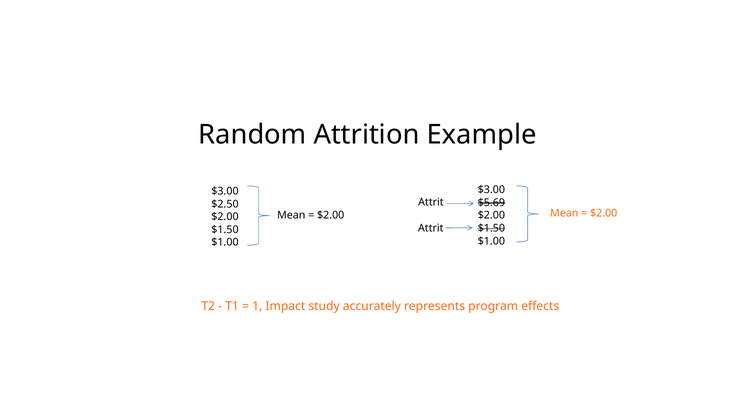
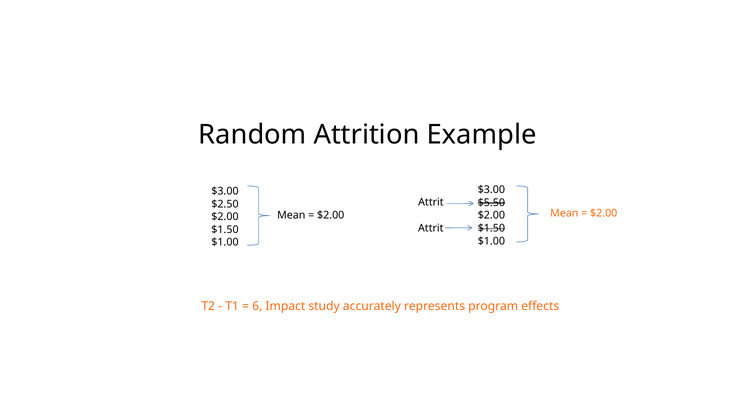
$5.69: $5.69 -> $5.50
1: 1 -> 6
